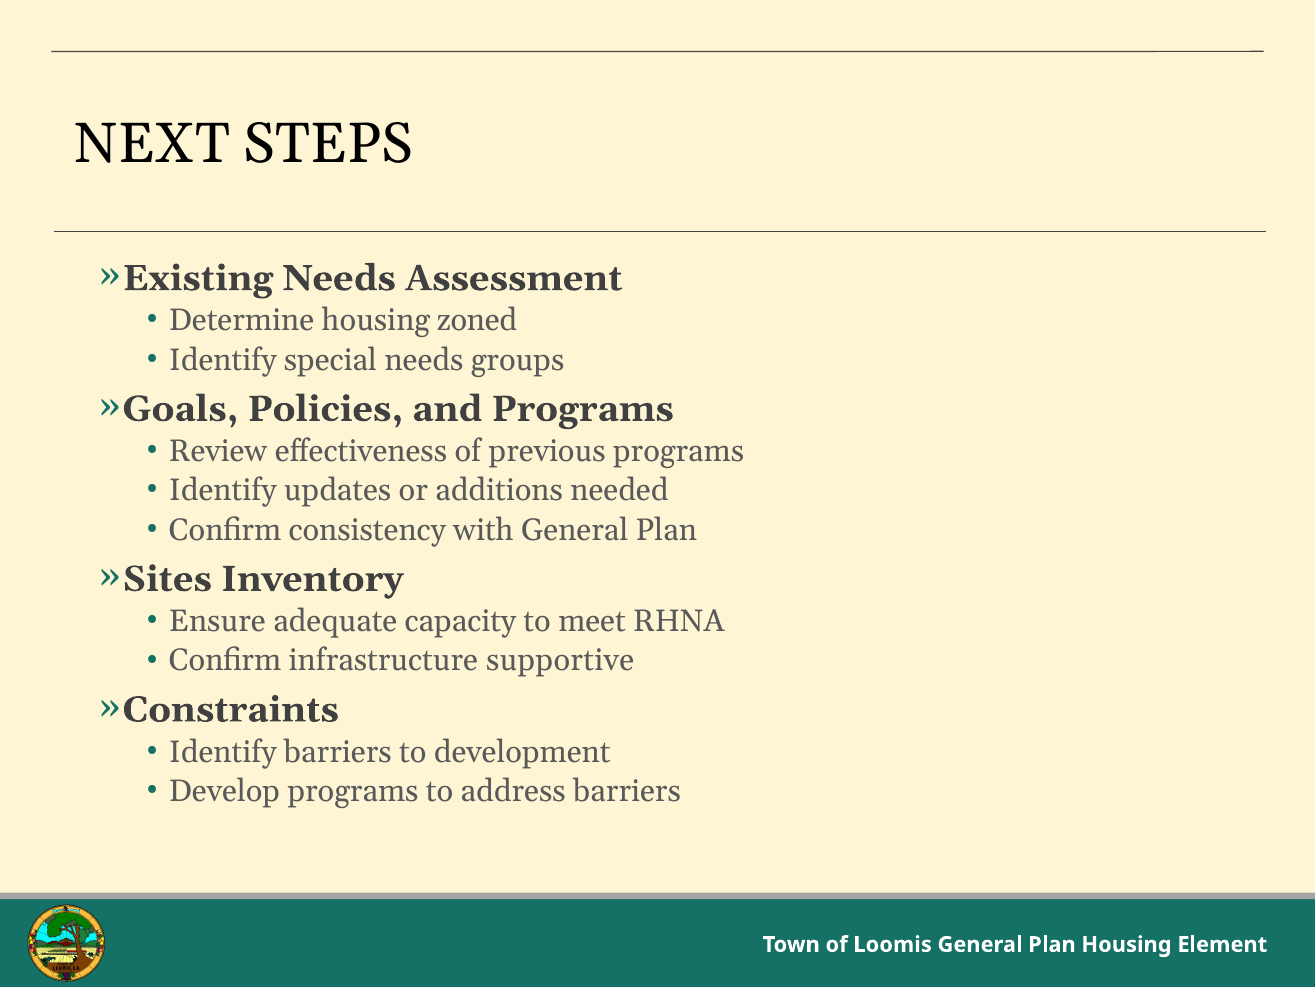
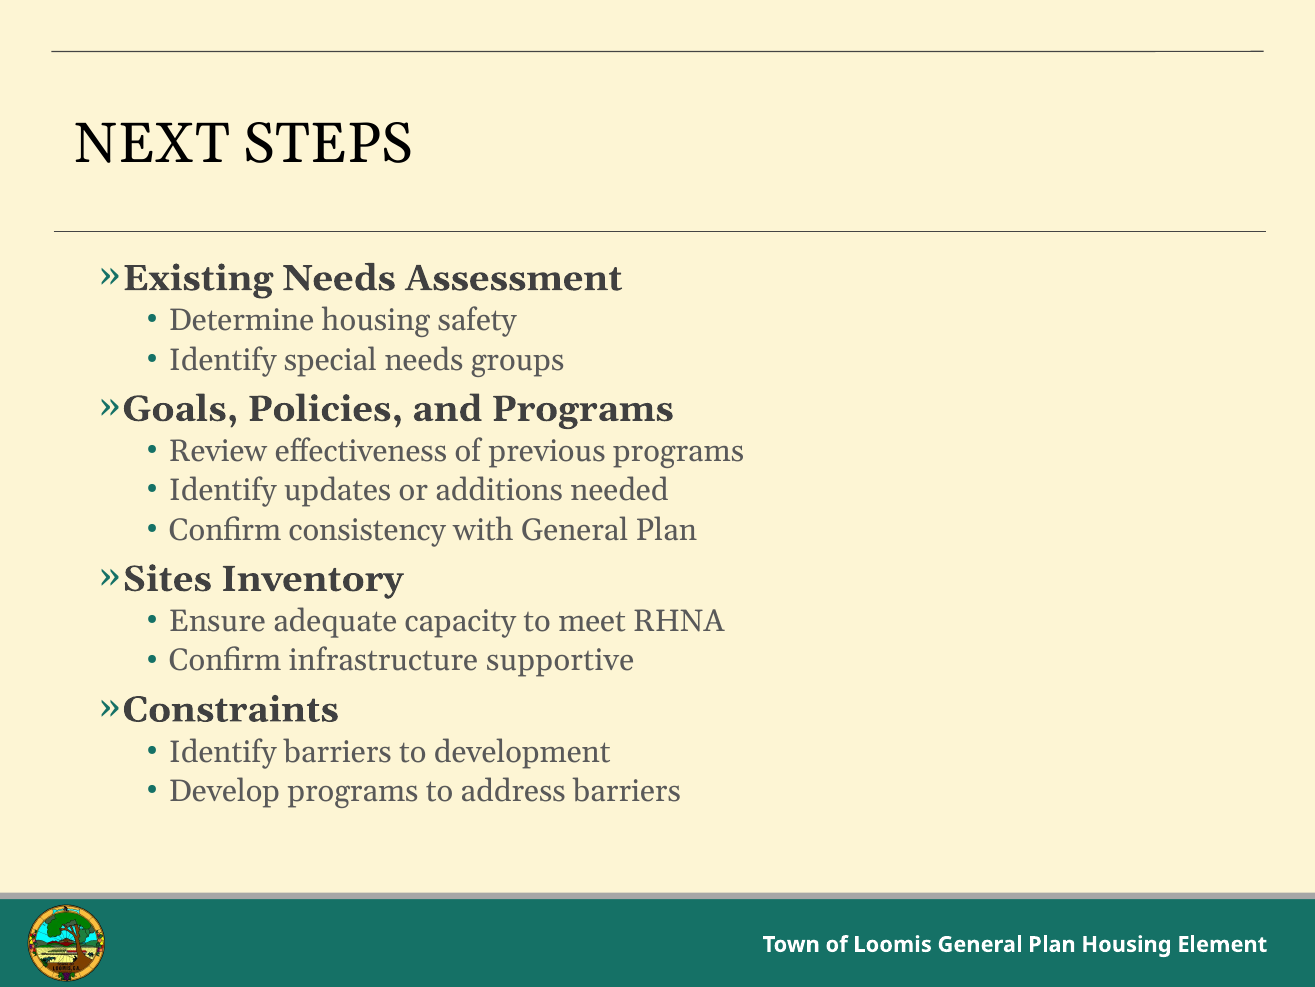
zoned: zoned -> safety
